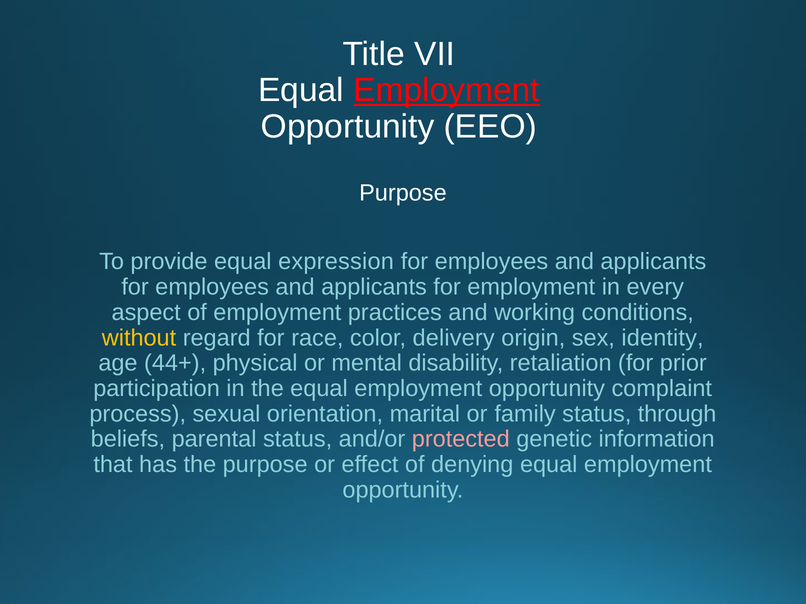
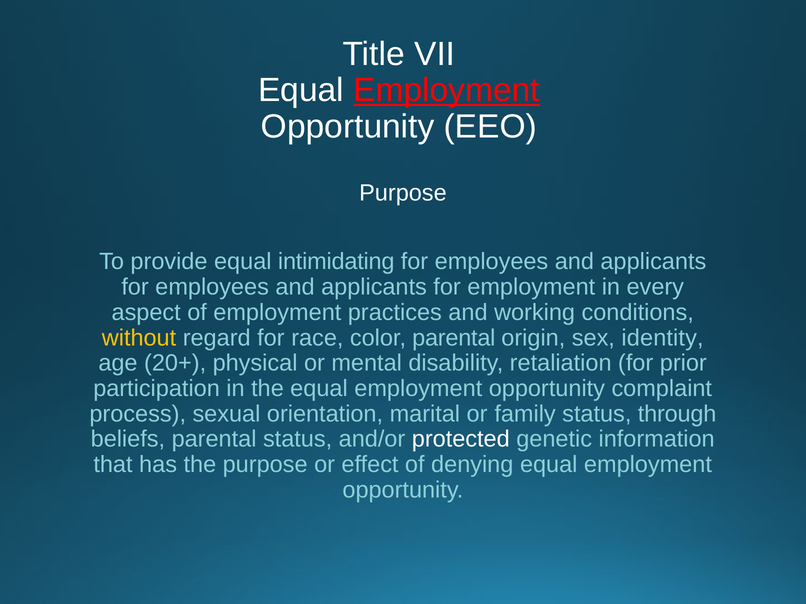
expression: expression -> intimidating
color delivery: delivery -> parental
44+: 44+ -> 20+
protected colour: pink -> white
